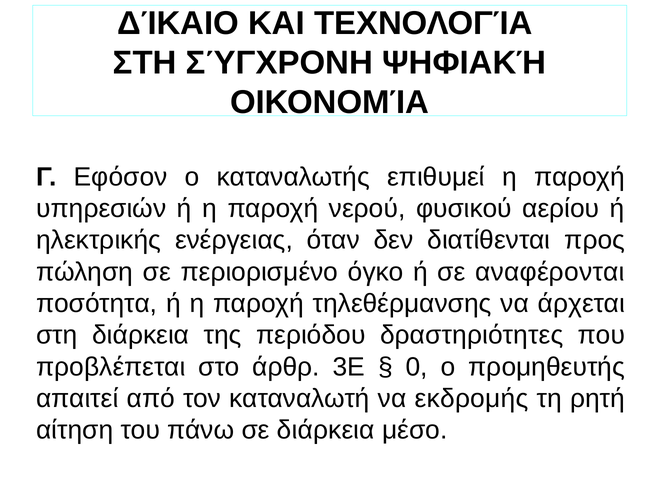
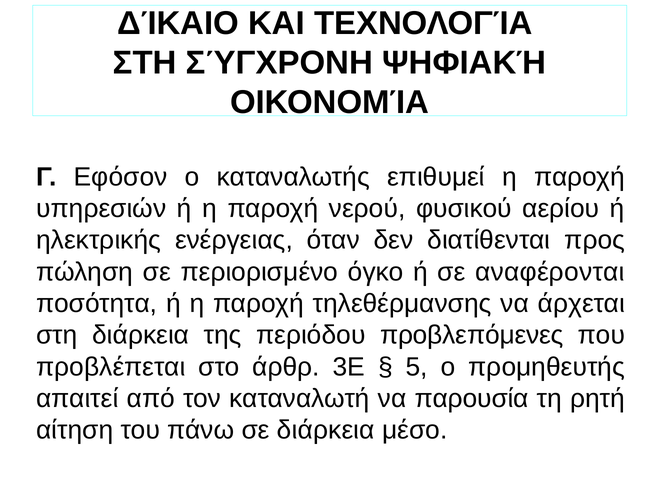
δραστηριότητες: δραστηριότητες -> προβλεπόμενες
0: 0 -> 5
εκδρομής: εκδρομής -> παρουσία
